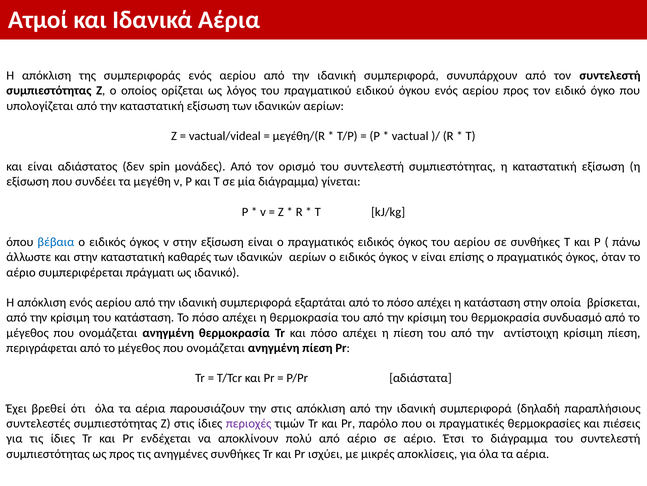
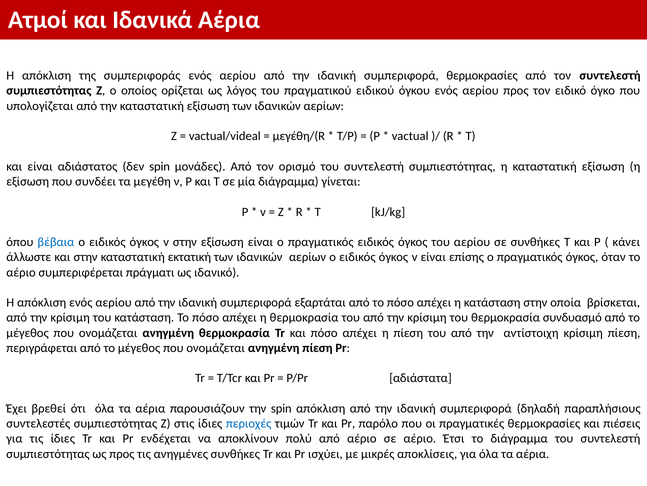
συμπεριφορά συνυπάρχουν: συνυπάρχουν -> θερμοκρασίες
πάνω: πάνω -> κάνει
καθαρές: καθαρές -> εκτατική
την στις: στις -> spin
περιοχές colour: purple -> blue
